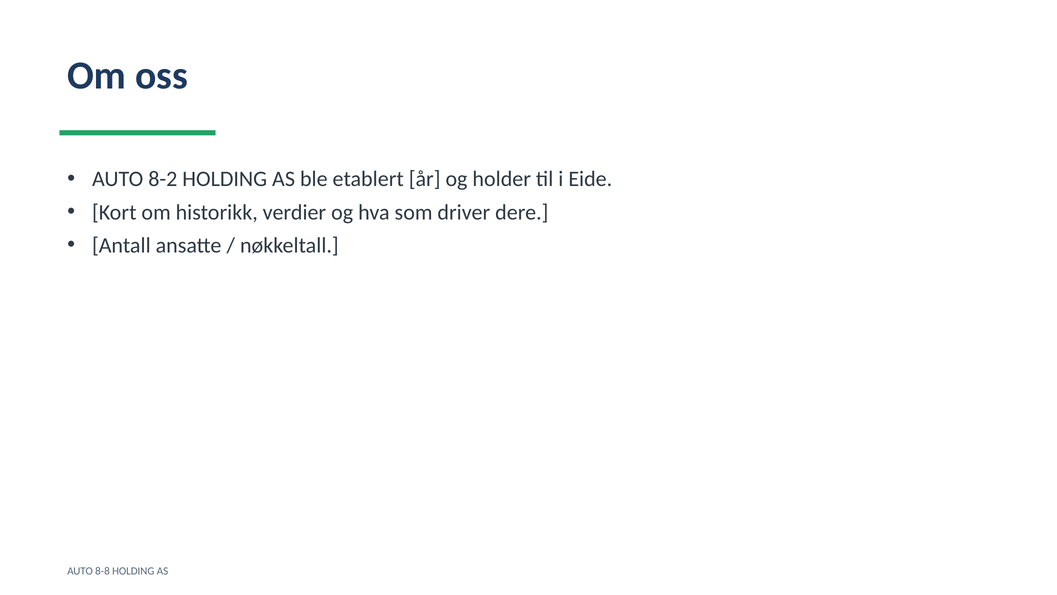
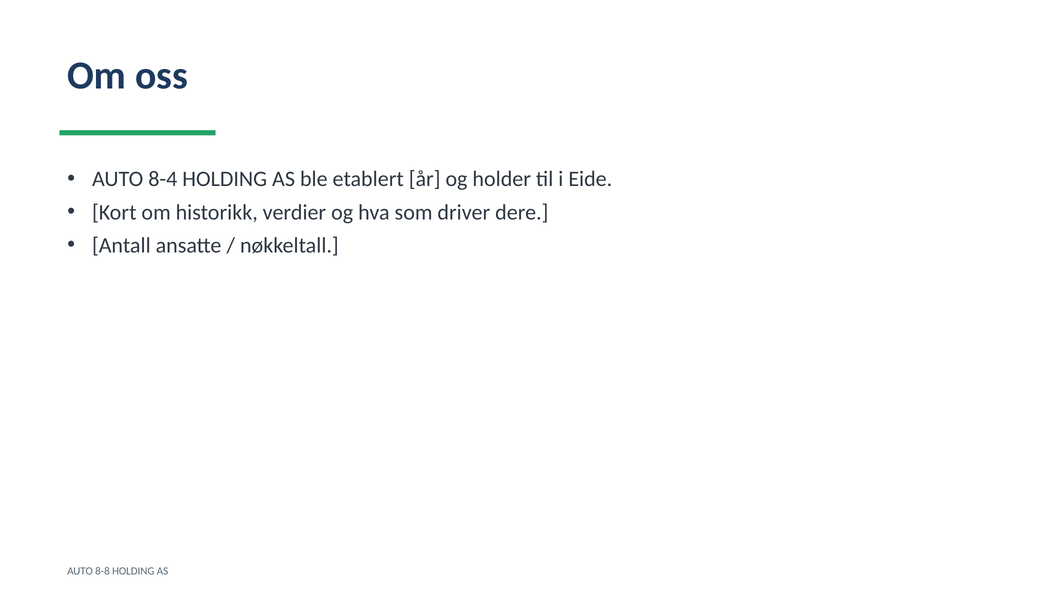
8-2: 8-2 -> 8-4
